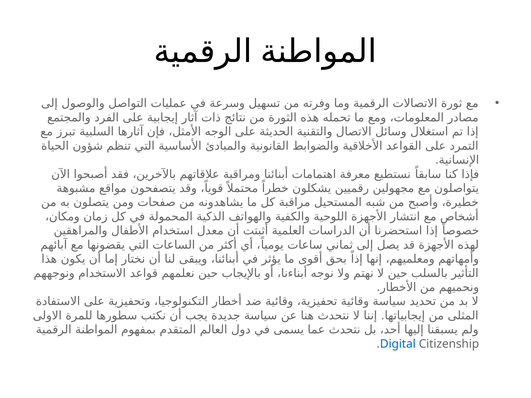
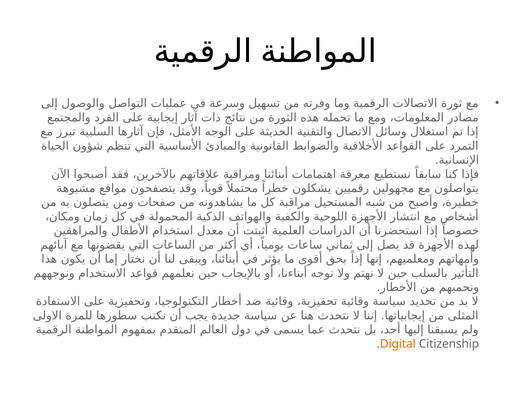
Digital colour: blue -> orange
